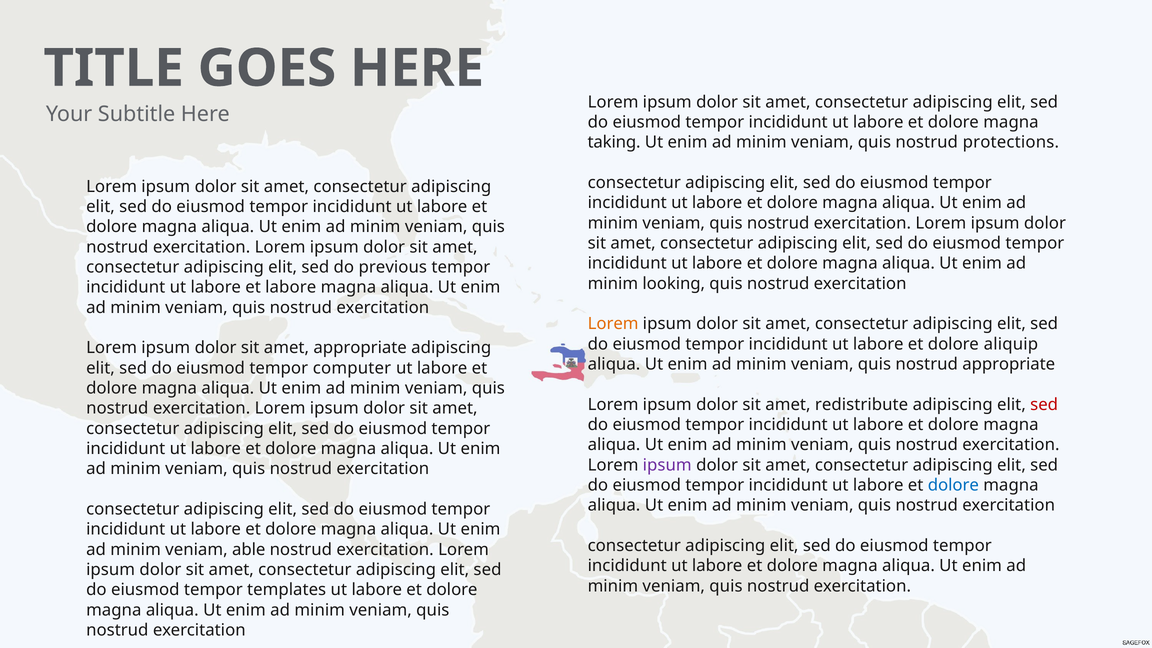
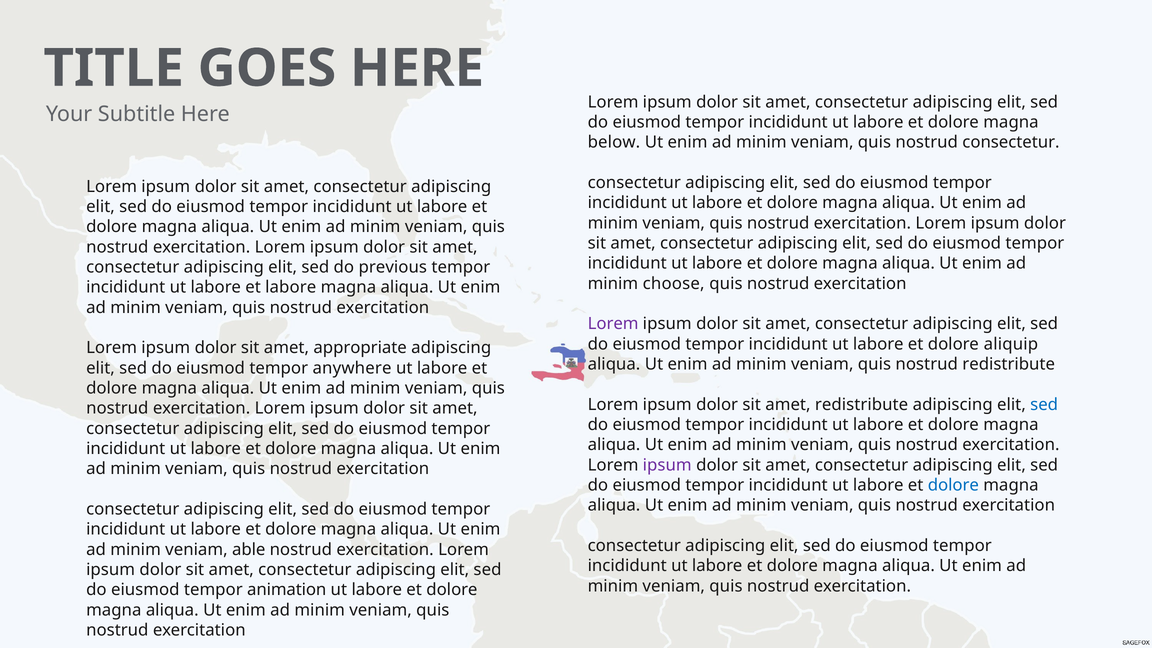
taking: taking -> below
nostrud protections: protections -> consectetur
looking: looking -> choose
Lorem at (613, 324) colour: orange -> purple
nostrud appropriate: appropriate -> redistribute
computer: computer -> anywhere
sed at (1044, 405) colour: red -> blue
templates: templates -> animation
